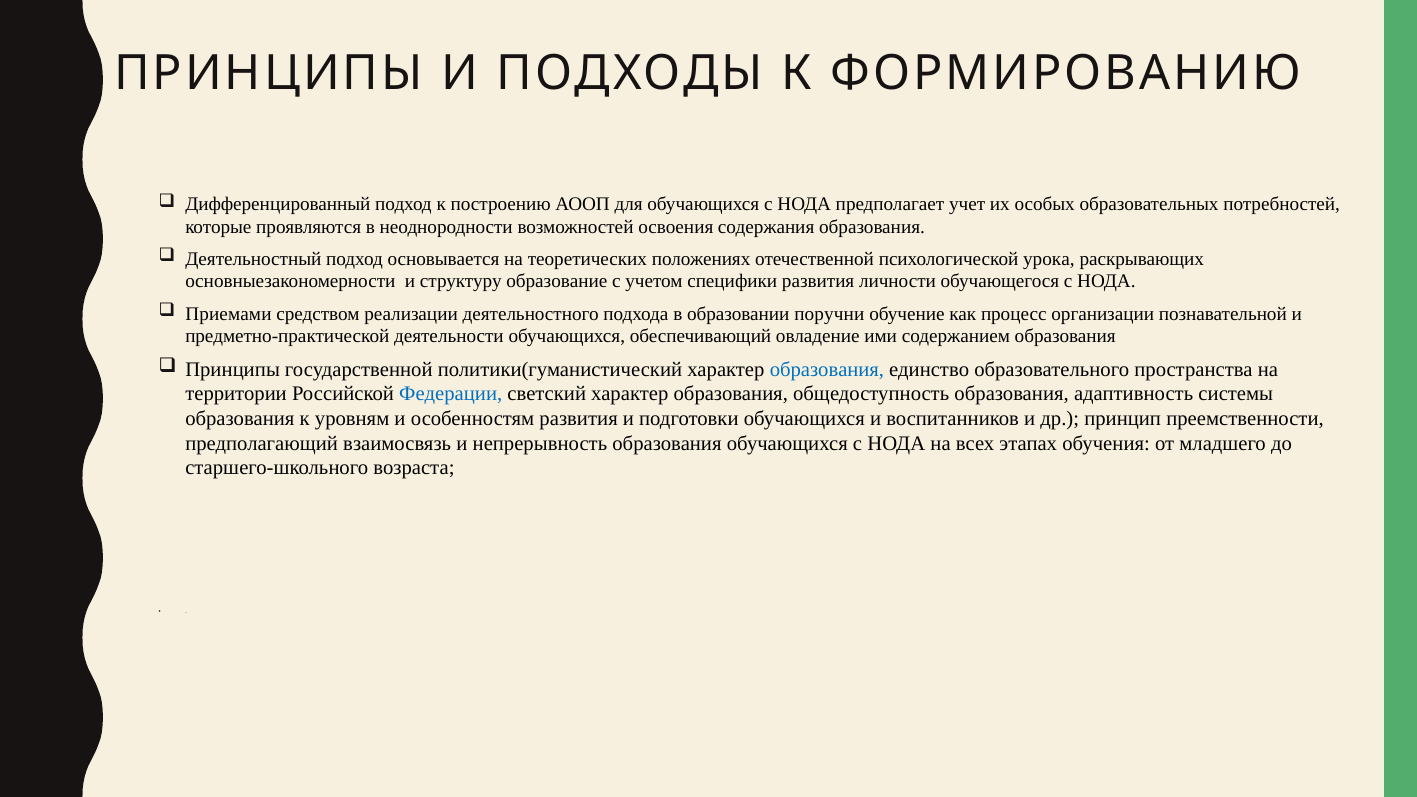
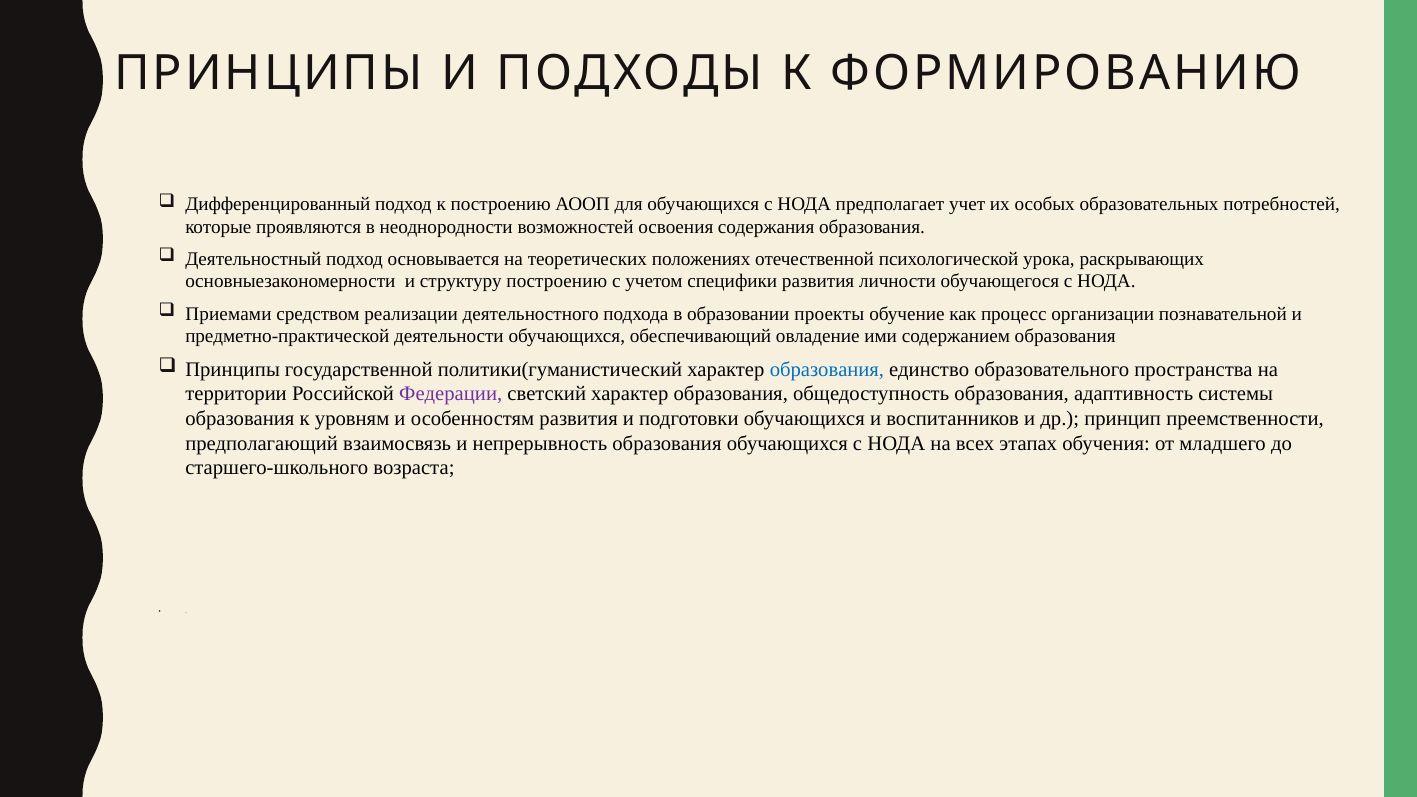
структуру образование: образование -> построению
поручни: поручни -> проекты
Федерации colour: blue -> purple
